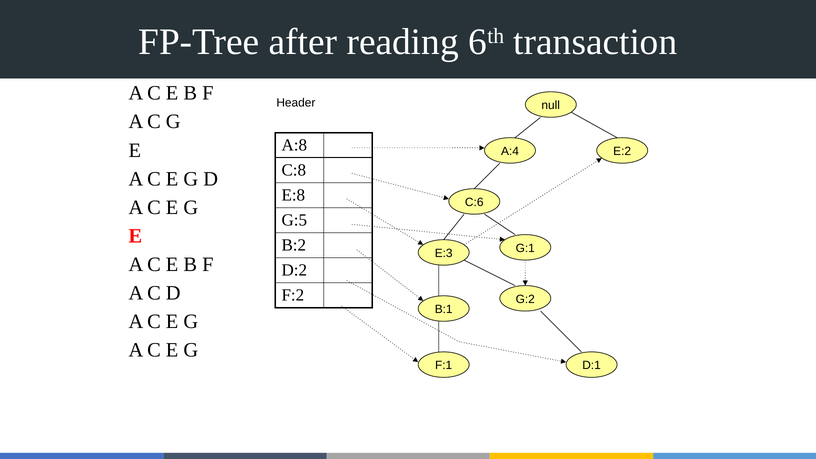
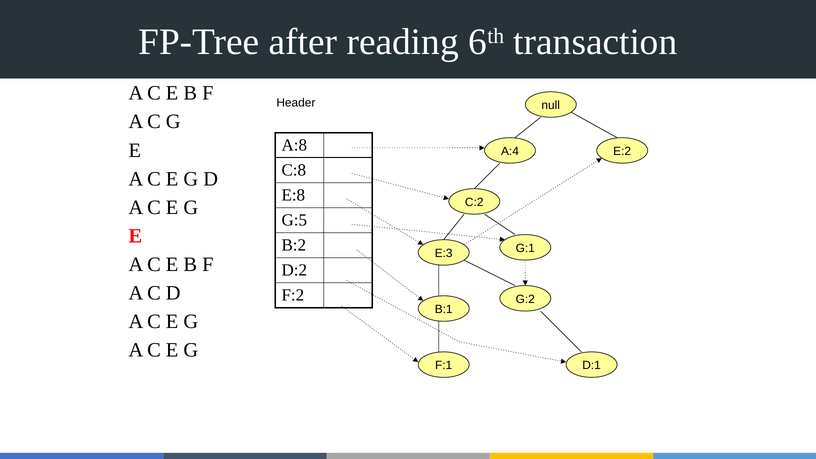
C:6: C:6 -> C:2
